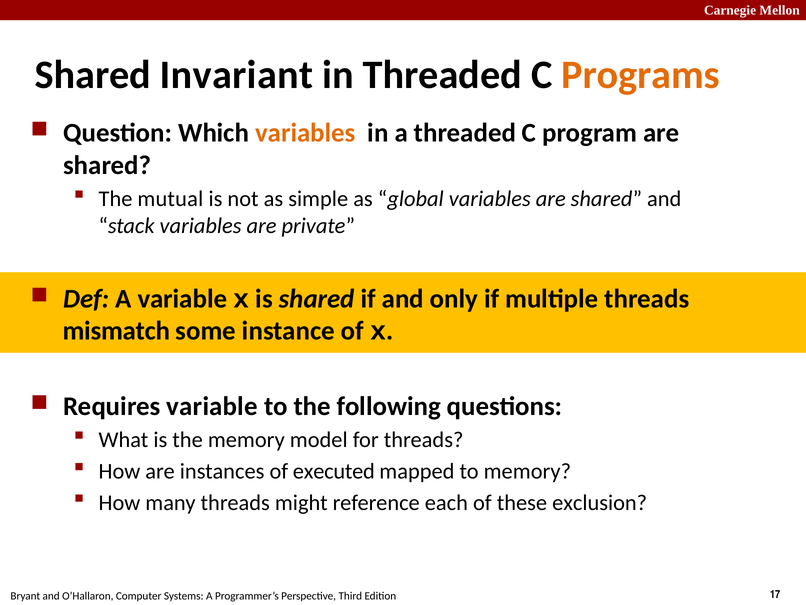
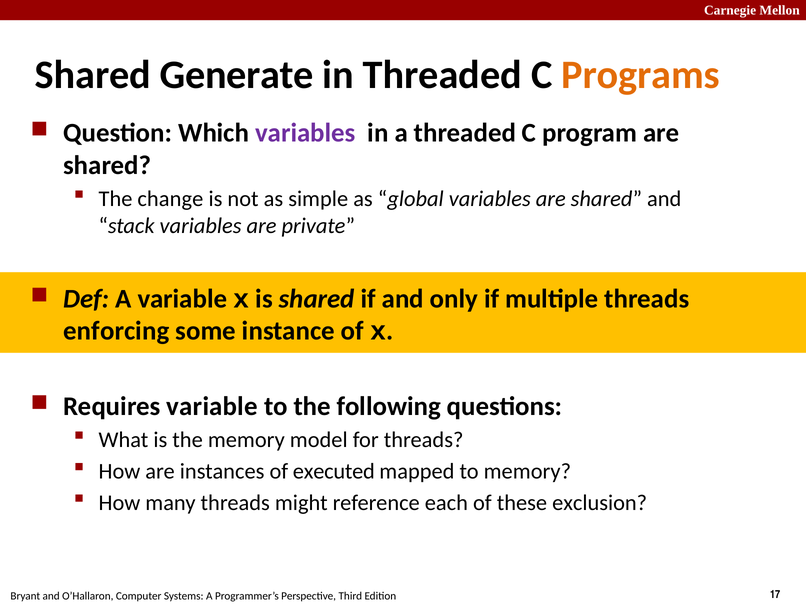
Invariant: Invariant -> Generate
variables at (305, 133) colour: orange -> purple
mutual: mutual -> change
mismatch: mismatch -> enforcing
